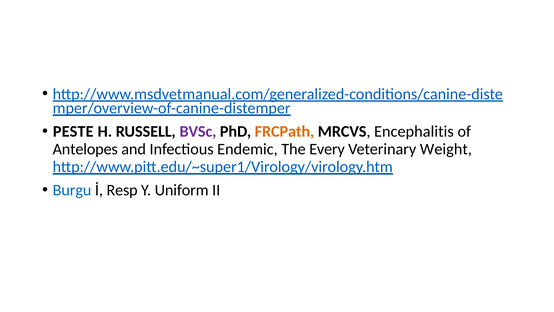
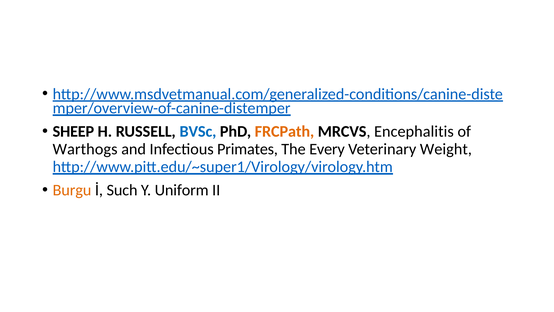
PESTE: PESTE -> SHEEP
BVSc colour: purple -> blue
Antelopes: Antelopes -> Warthogs
Endemic: Endemic -> Primates
Burgu colour: blue -> orange
Resp: Resp -> Such
